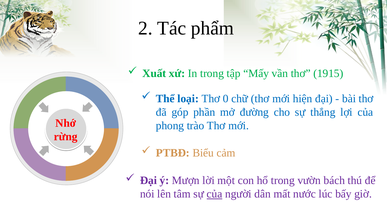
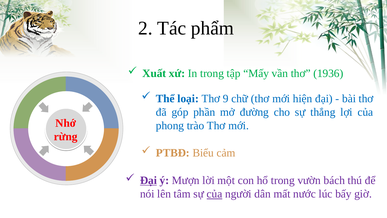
1915: 1915 -> 1936
0: 0 -> 9
Đại at (148, 180) underline: none -> present
